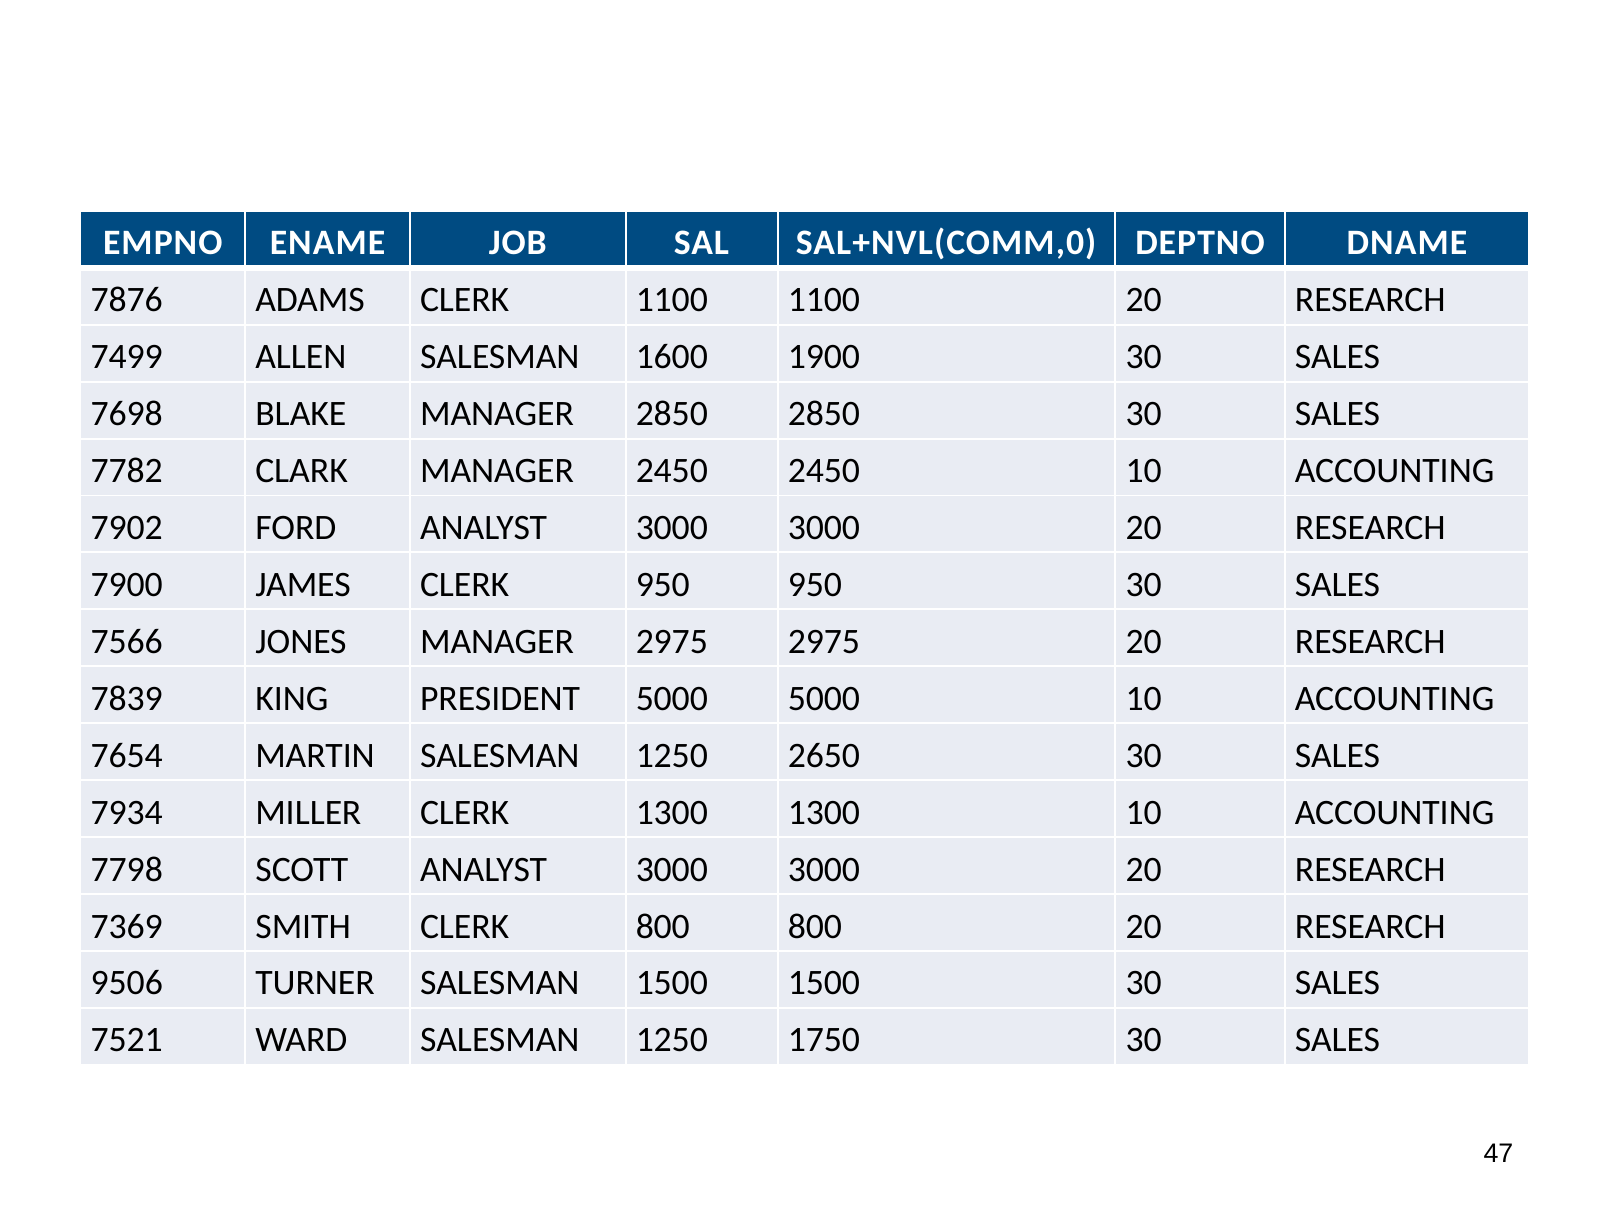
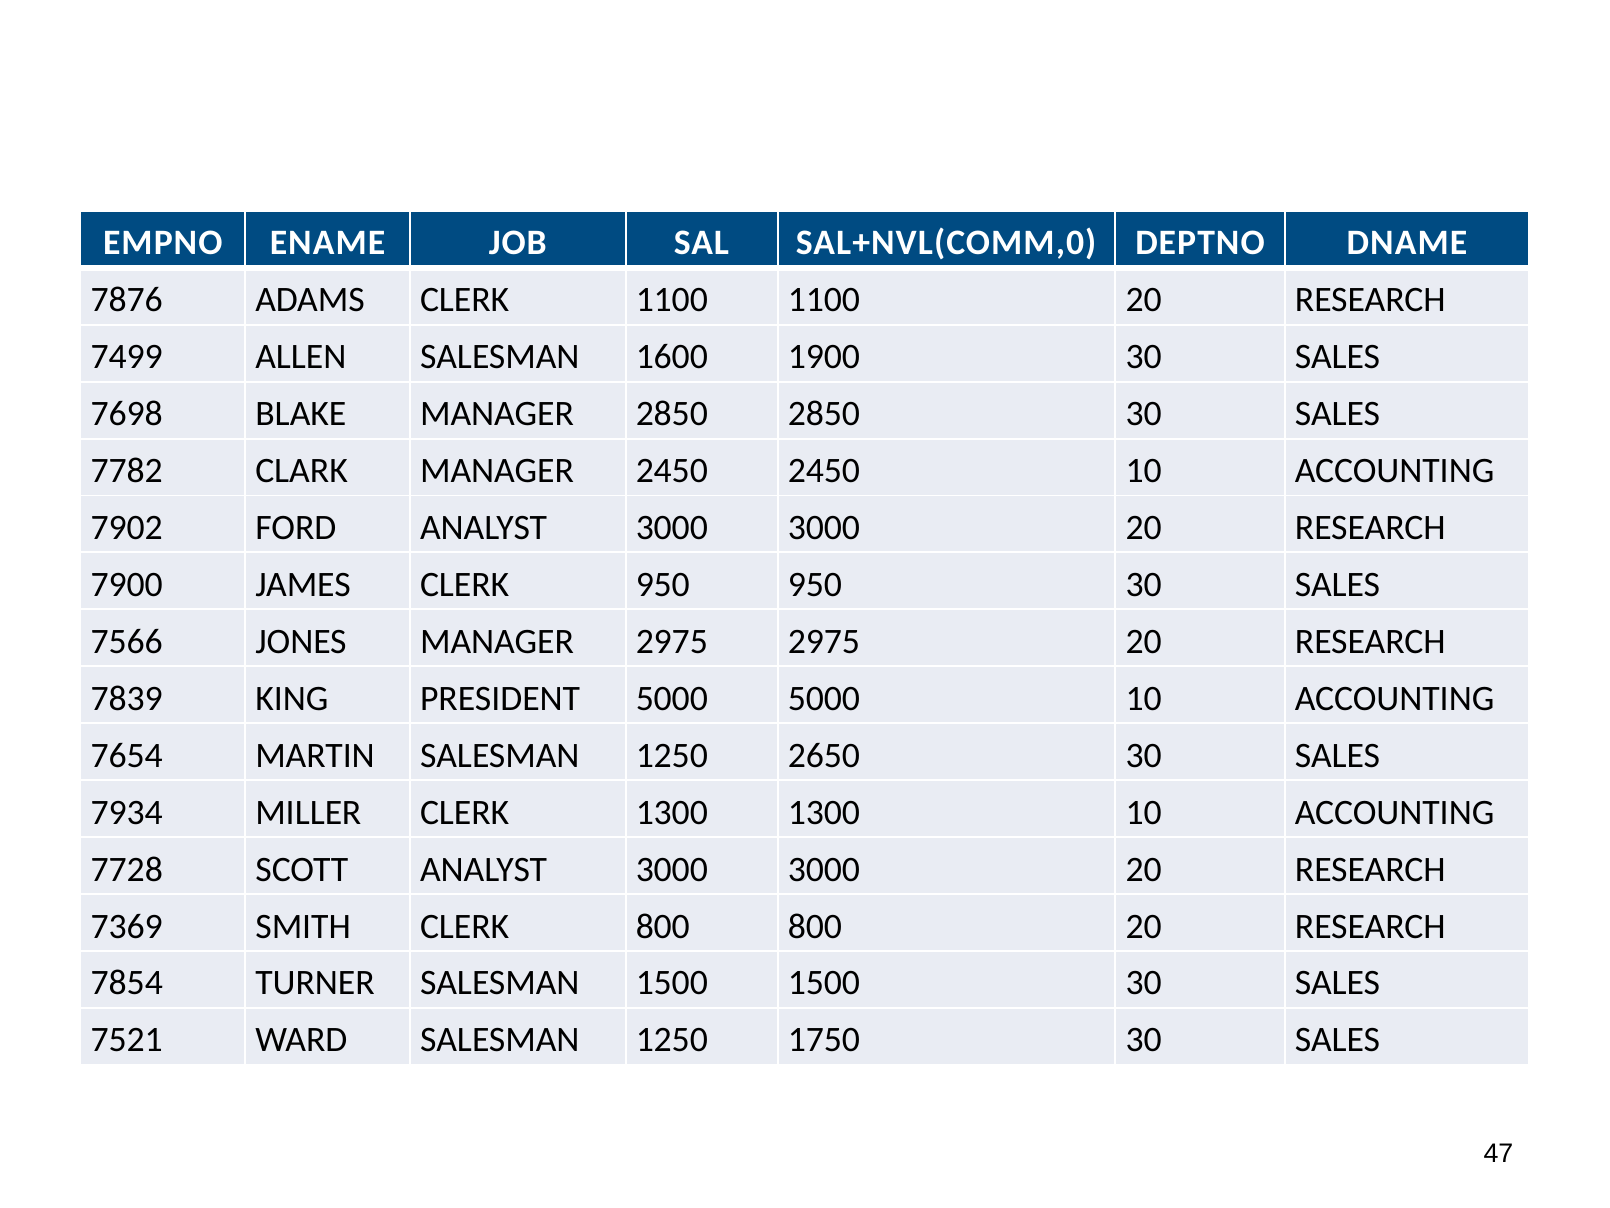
7798: 7798 -> 7728
9506: 9506 -> 7854
